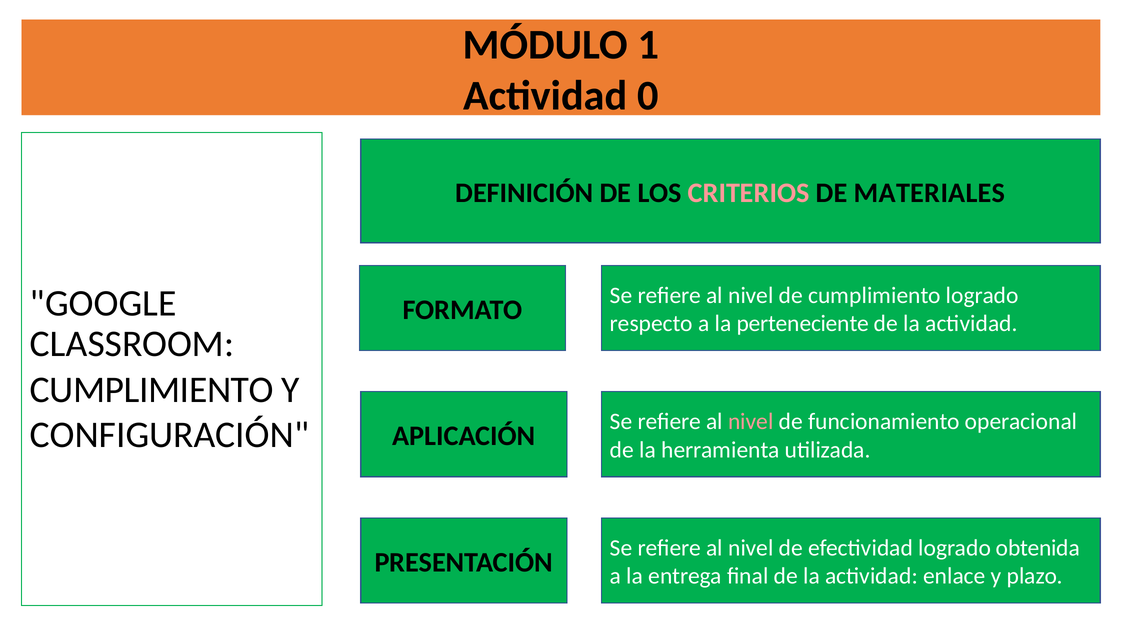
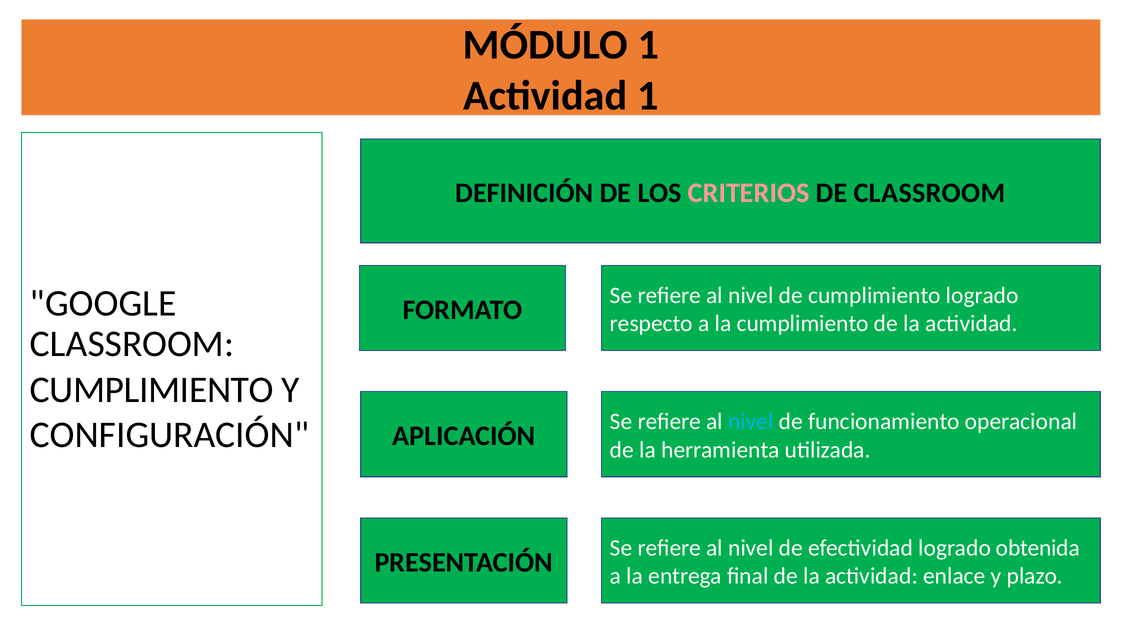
Actividad 0: 0 -> 1
DE MATERIALES: MATERIALES -> CLASSROOM
la perteneciente: perteneciente -> cumplimiento
nivel at (751, 422) colour: pink -> light blue
